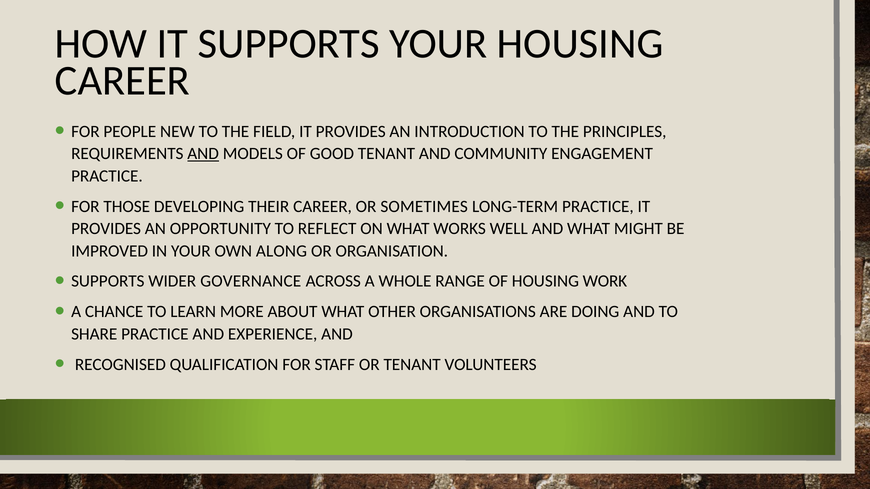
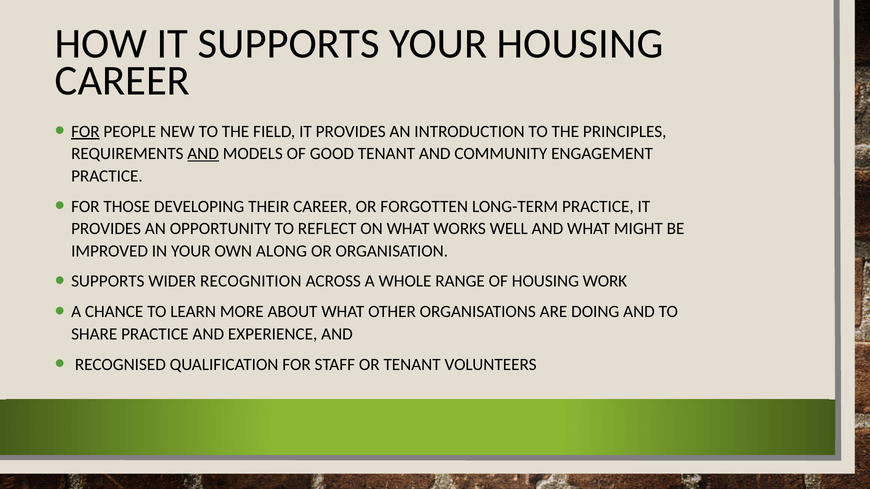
FOR at (85, 131) underline: none -> present
SOMETIMES: SOMETIMES -> FORGOTTEN
GOVERNANCE: GOVERNANCE -> RECOGNITION
